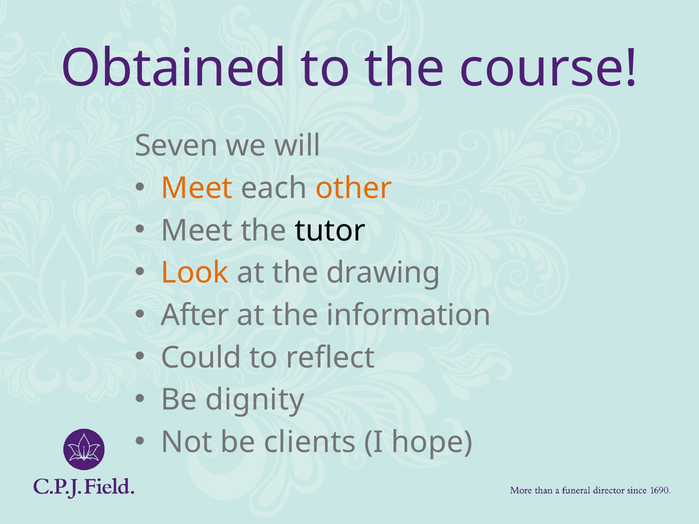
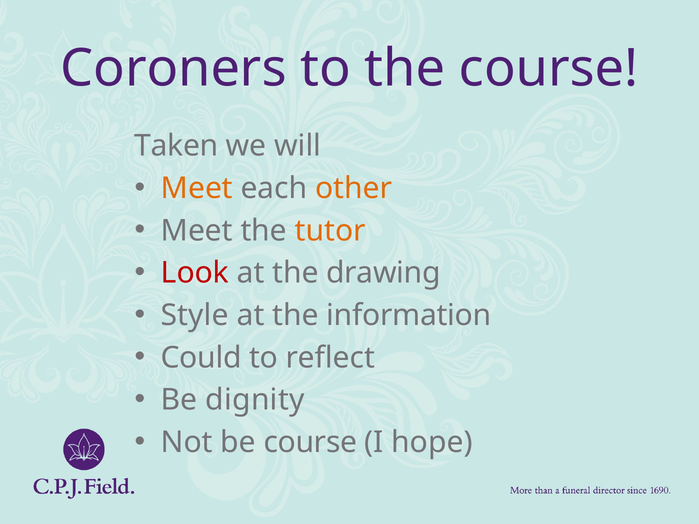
Obtained: Obtained -> Coroners
Seven: Seven -> Taken
tutor colour: black -> orange
Look colour: orange -> red
After: After -> Style
be clients: clients -> course
